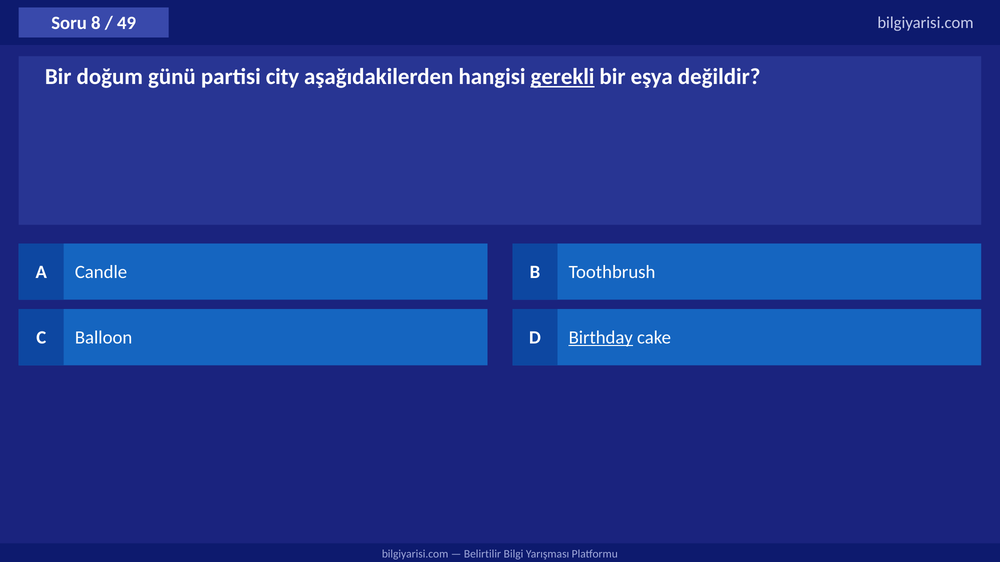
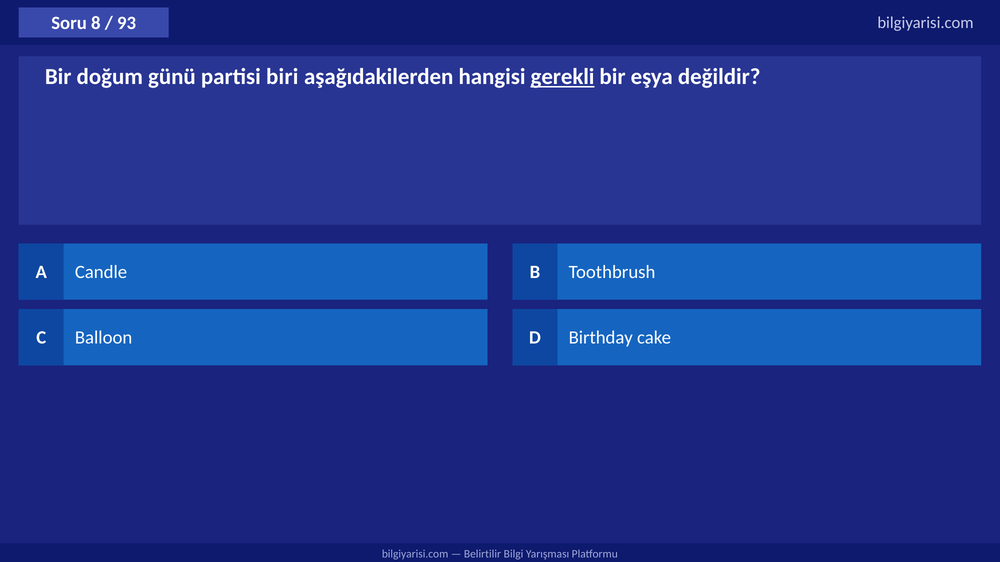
49: 49 -> 93
city: city -> biri
Birthday underline: present -> none
